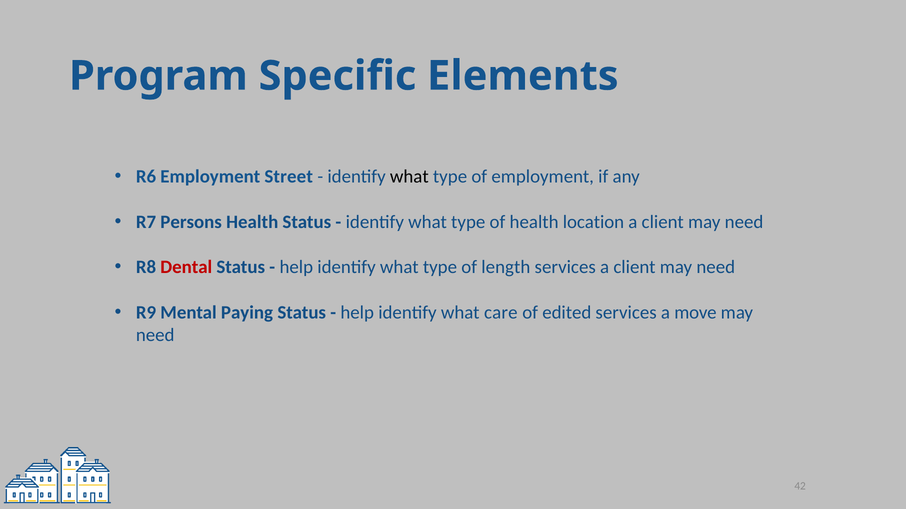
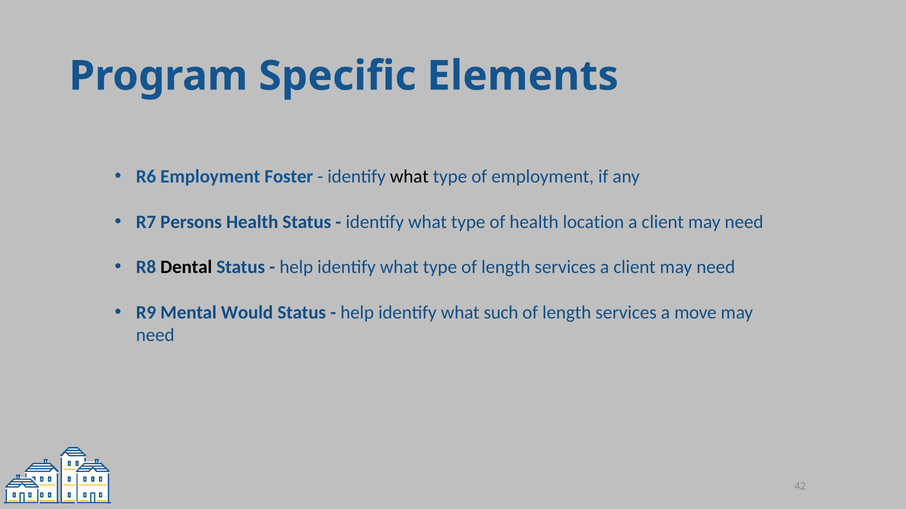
Street: Street -> Foster
Dental colour: red -> black
Paying: Paying -> Would
care: care -> such
edited at (567, 313): edited -> length
